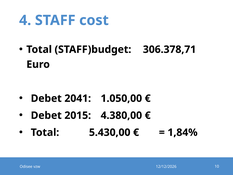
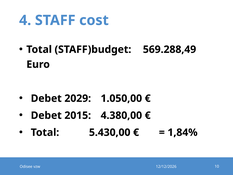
306.378,71: 306.378,71 -> 569.288,49
2041: 2041 -> 2029
